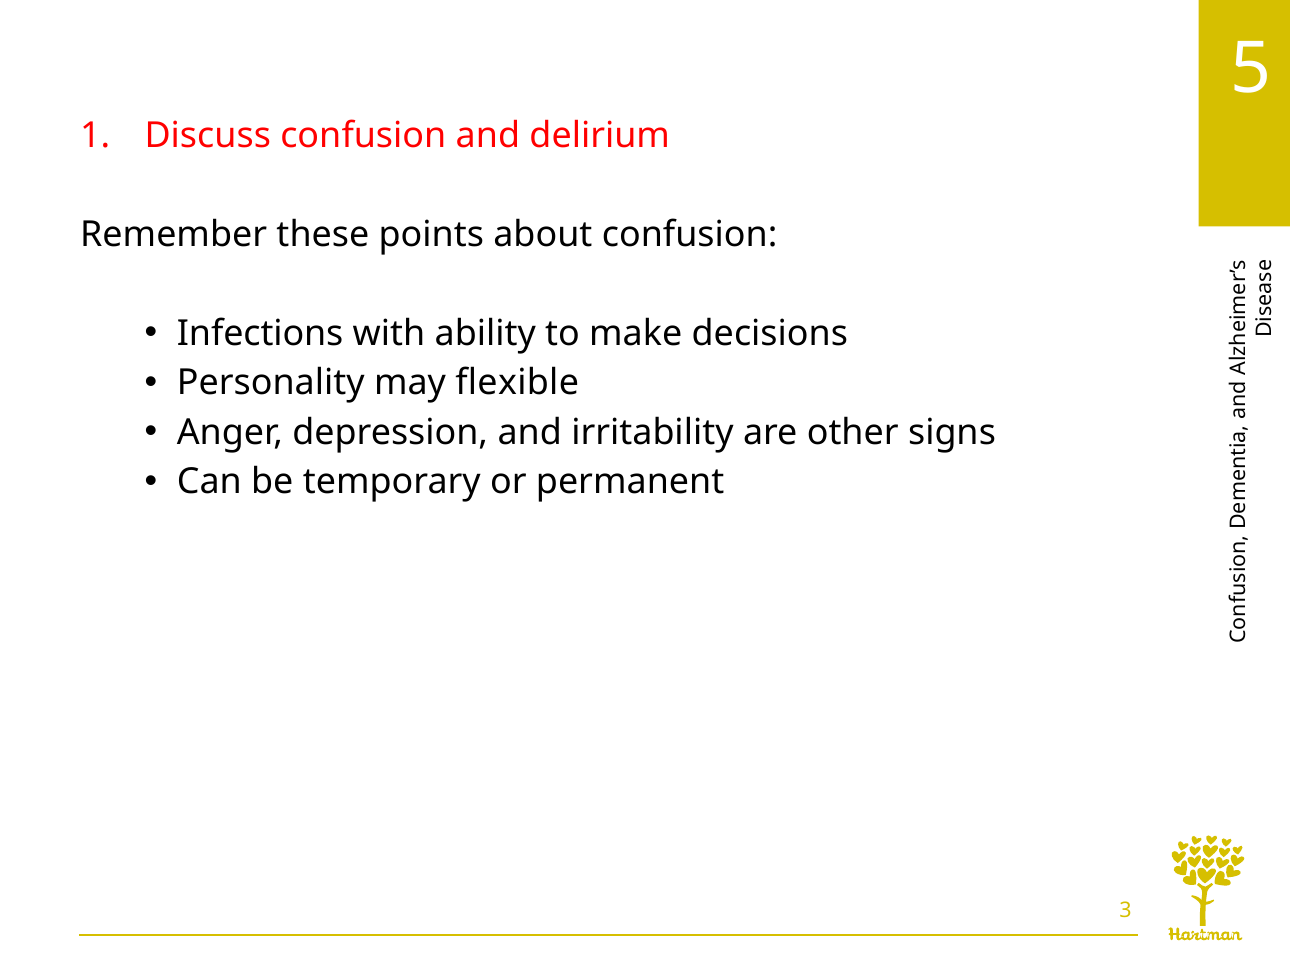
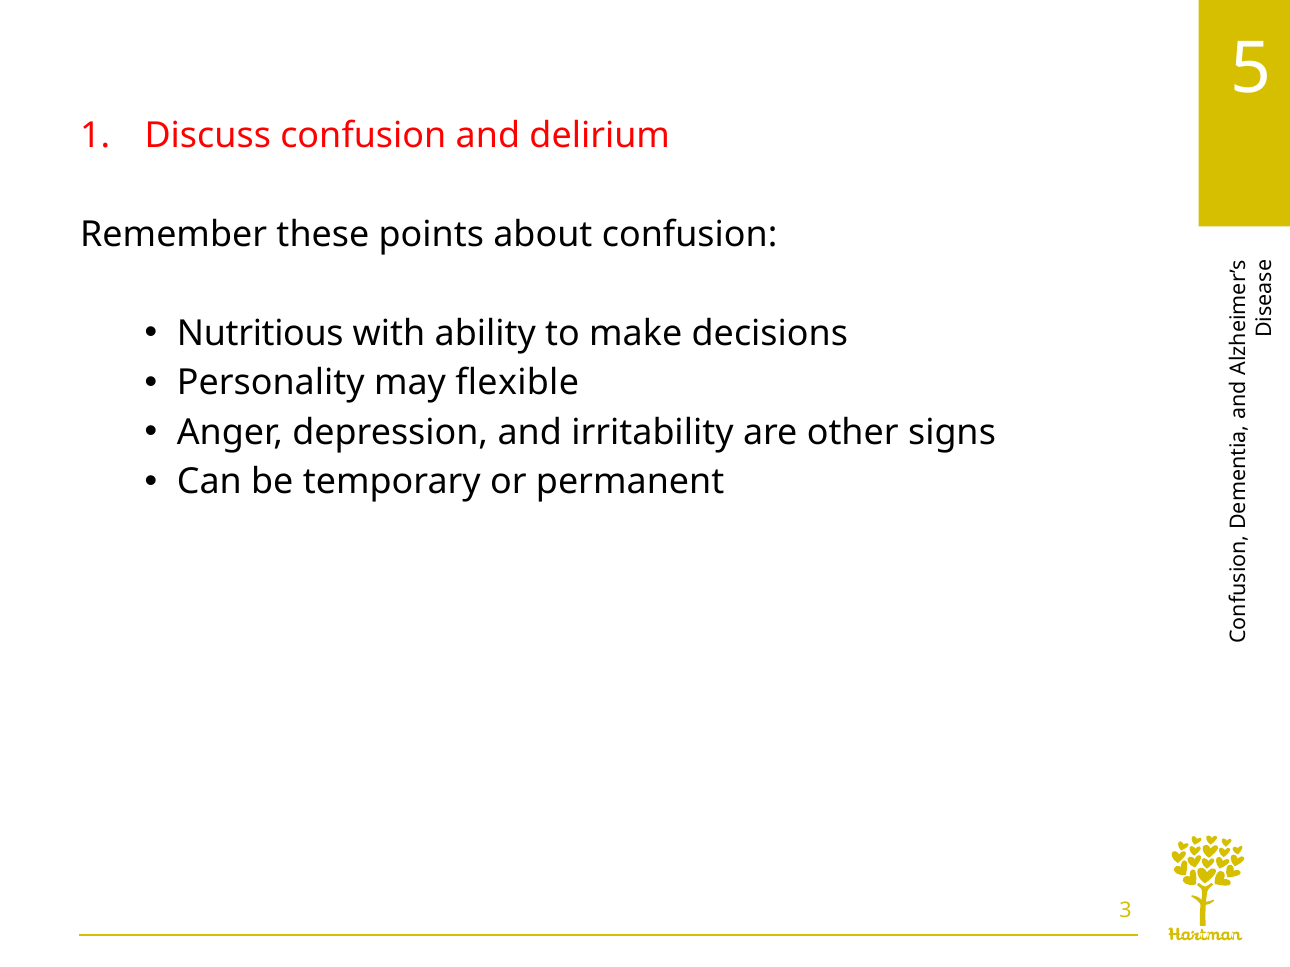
Infections: Infections -> Nutritious
